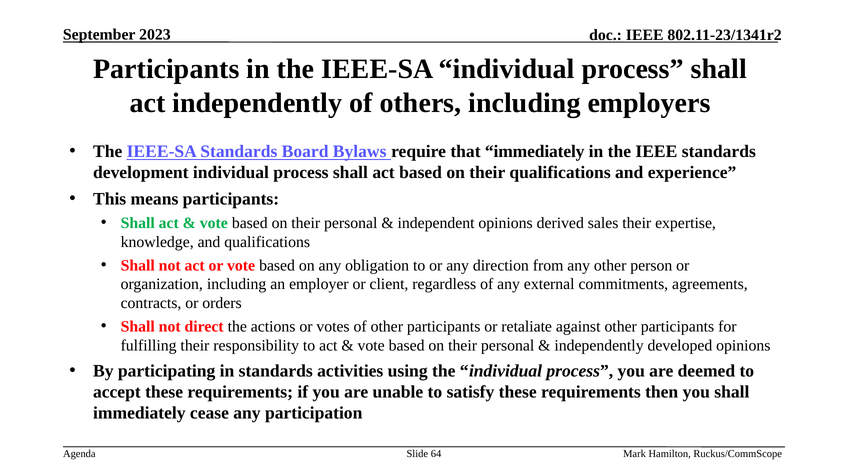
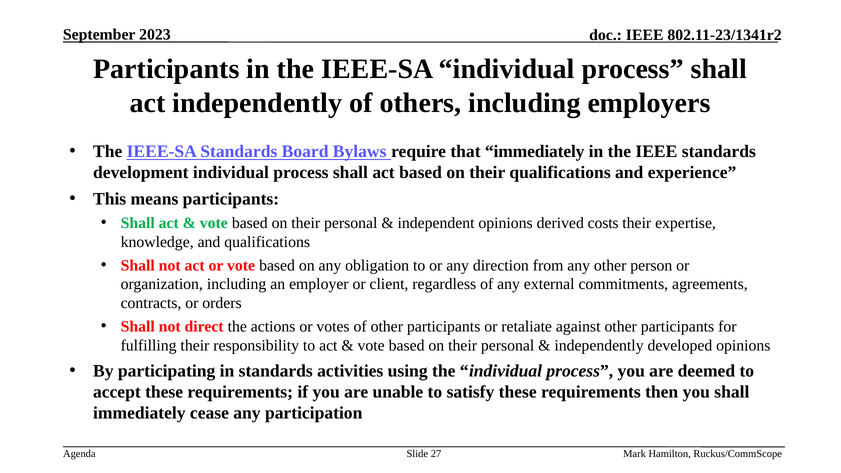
sales: sales -> costs
64: 64 -> 27
